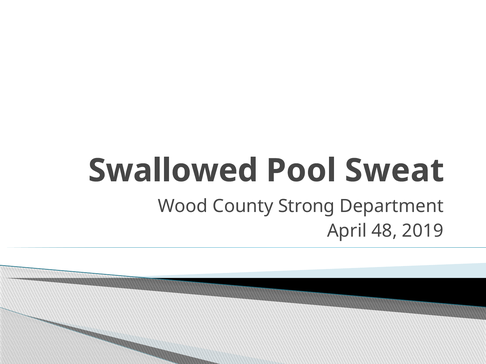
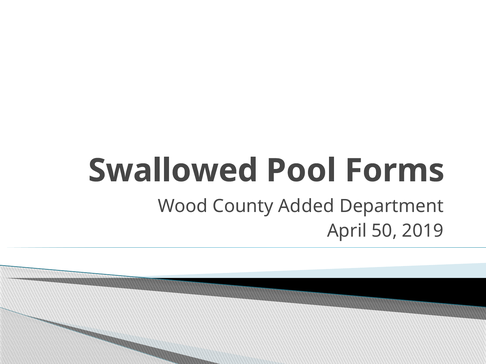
Sweat: Sweat -> Forms
Strong: Strong -> Added
48: 48 -> 50
